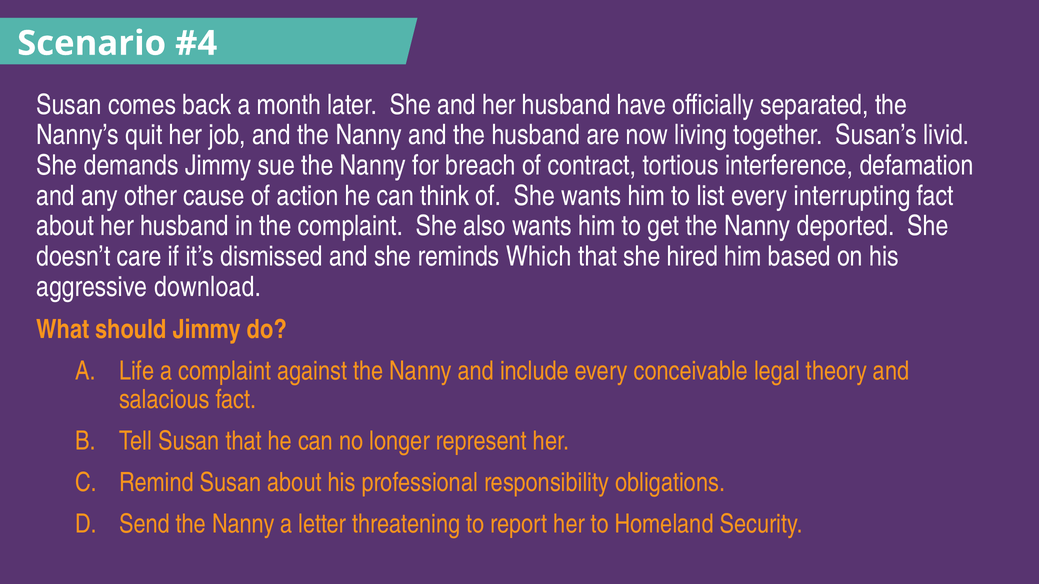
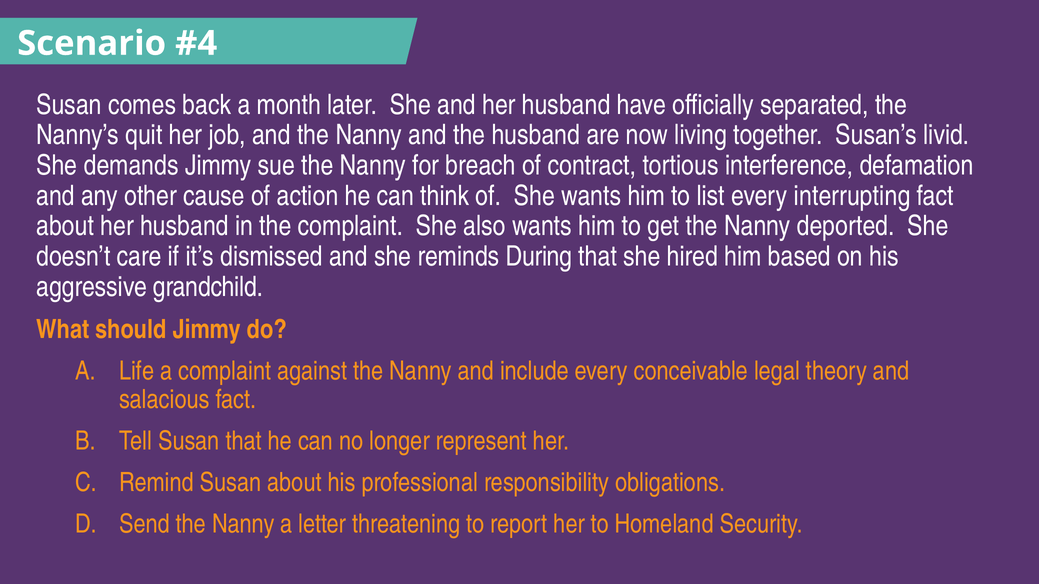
Which: Which -> During
download: download -> grandchild
